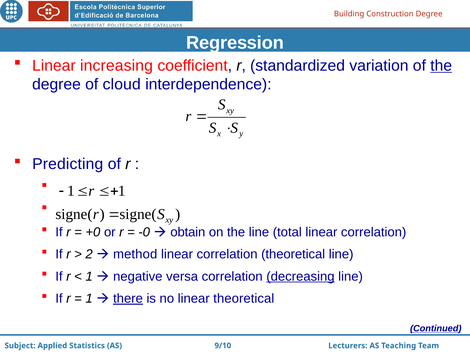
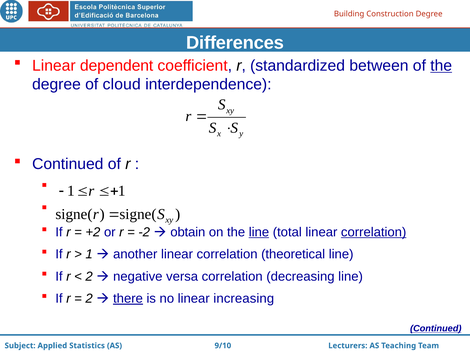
Regression: Regression -> Differences
increasing: increasing -> dependent
variation: variation -> between
Predicting at (68, 164): Predicting -> Continued
+0: +0 -> +2
-0: -0 -> -2
line at (259, 232) underline: none -> present
correlation at (374, 232) underline: none -> present
2 at (89, 255): 2 -> 1
method: method -> another
1 at (89, 277): 1 -> 2
decreasing underline: present -> none
1 at (89, 299): 1 -> 2
linear theoretical: theoretical -> increasing
